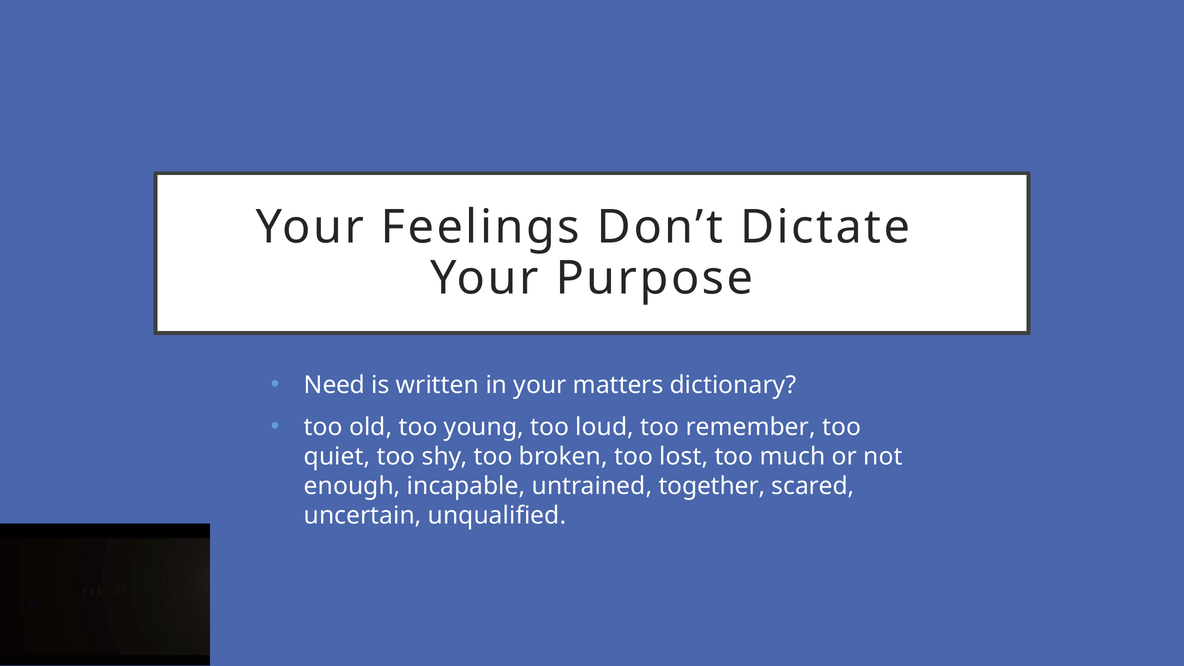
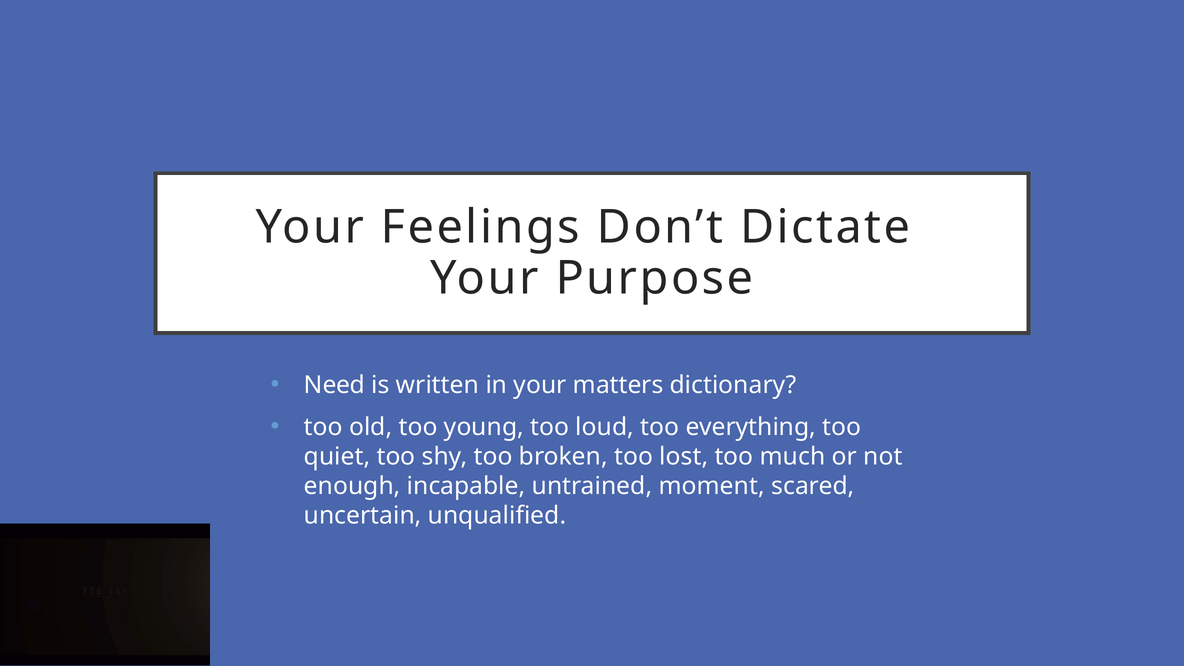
remember: remember -> everything
together: together -> moment
